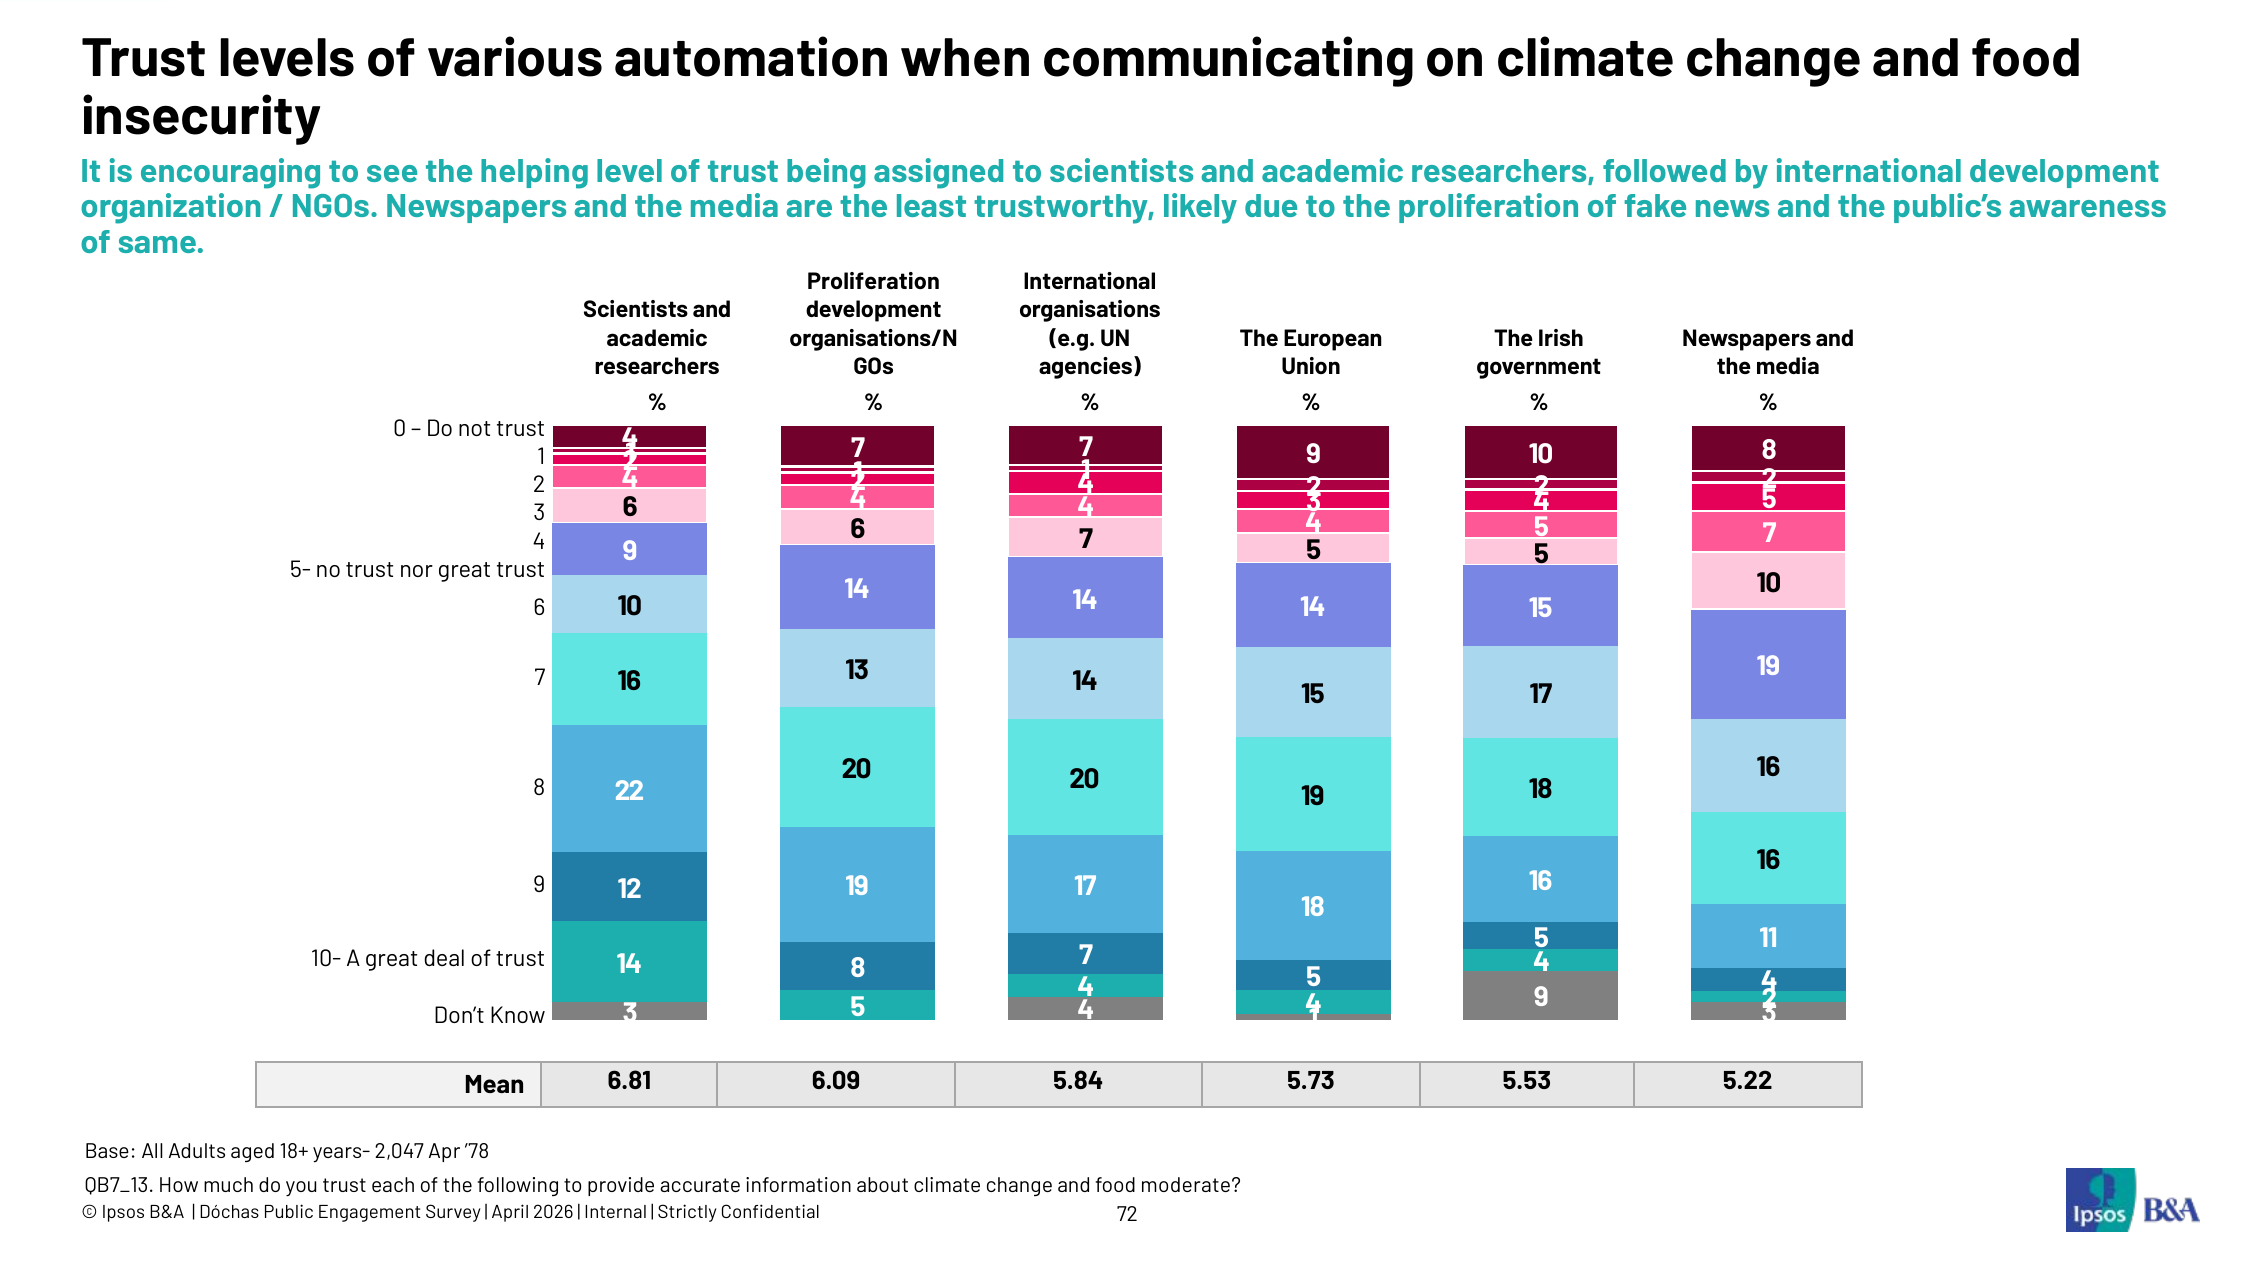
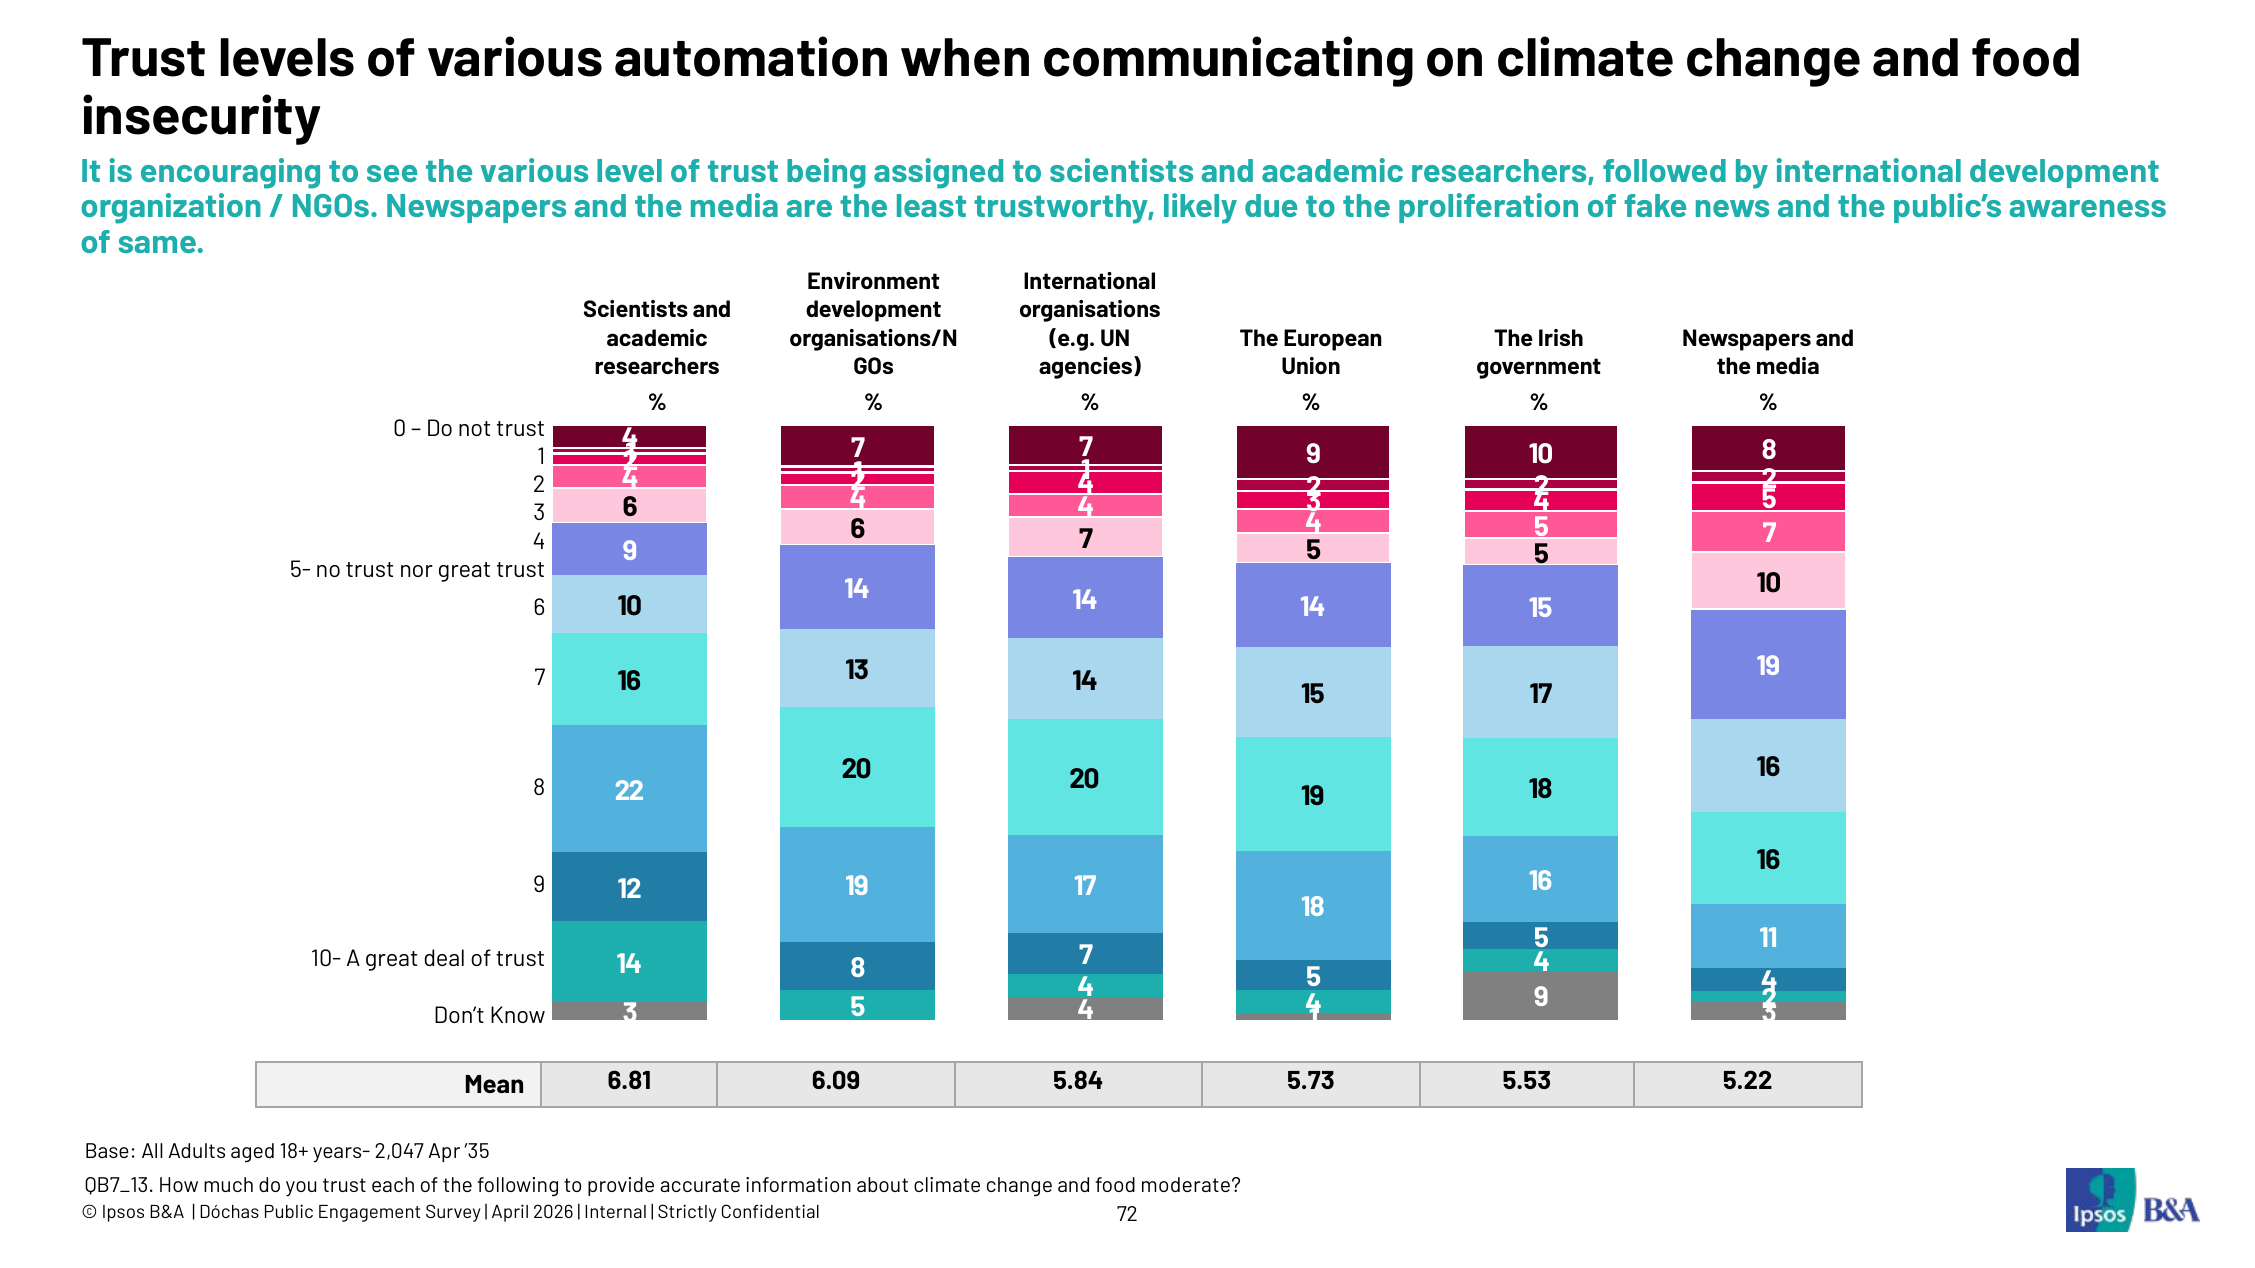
the helping: helping -> various
Proliferation at (873, 282): Proliferation -> Environment
’78: ’78 -> ’35
